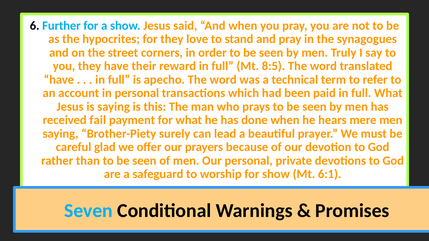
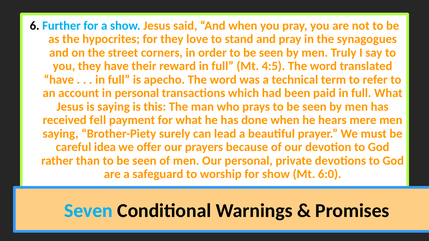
8:5: 8:5 -> 4:5
fail: fail -> fell
glad: glad -> idea
6:1: 6:1 -> 6:0
